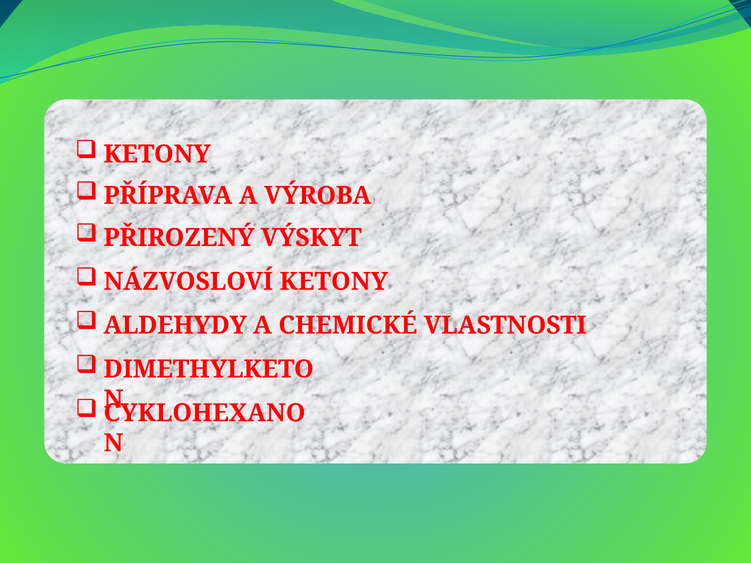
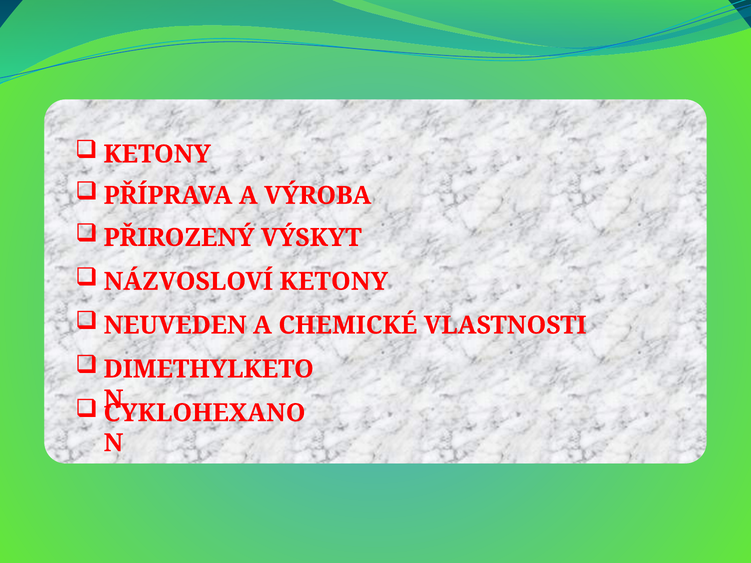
ALDEHYDY: ALDEHYDY -> NEUVEDEN
